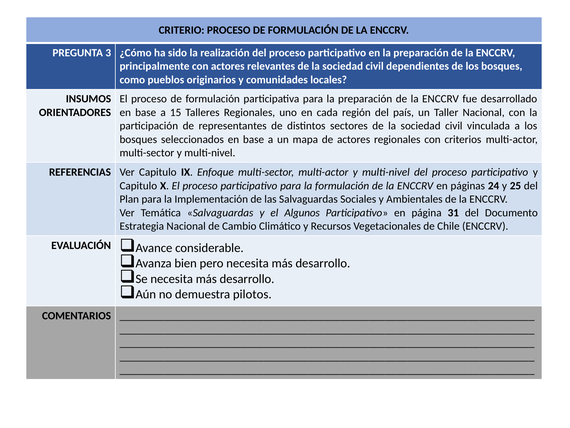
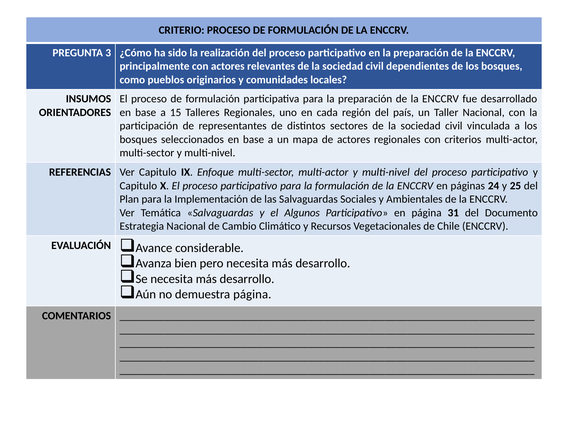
demuestra pilotos: pilotos -> página
